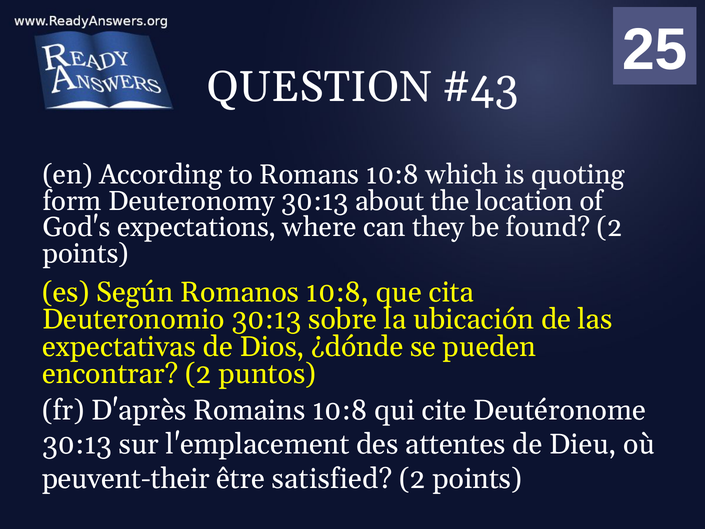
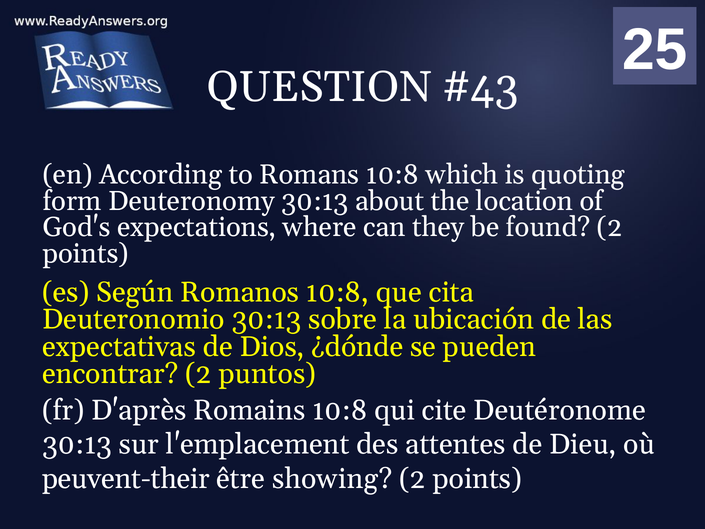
satisfied: satisfied -> showing
